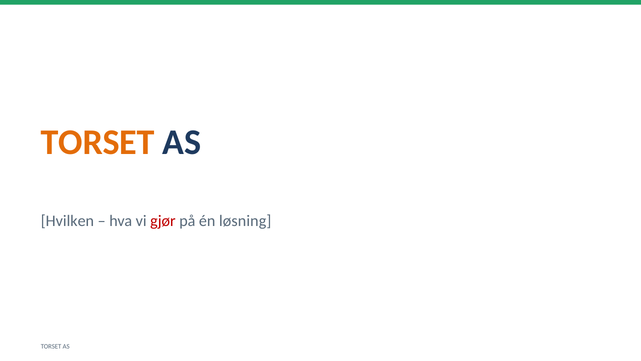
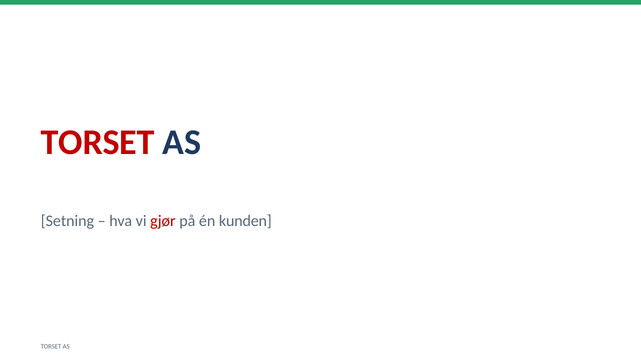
TORSET at (98, 142) colour: orange -> red
Hvilken: Hvilken -> Setning
løsning: løsning -> kunden
